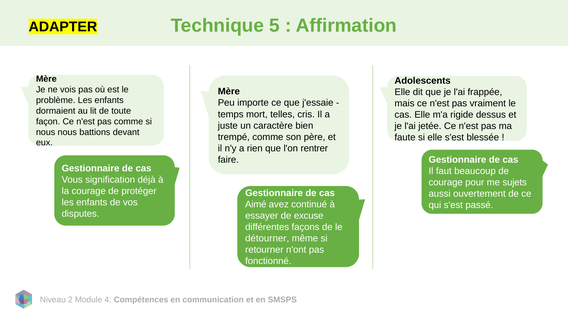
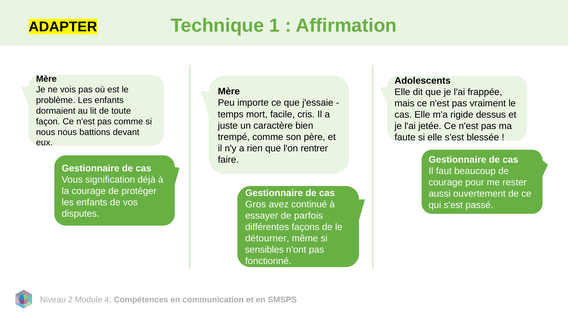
5: 5 -> 1
telles: telles -> facile
sujets: sujets -> rester
Aimé: Aimé -> Gros
excuse: excuse -> parfois
retourner: retourner -> sensibles
